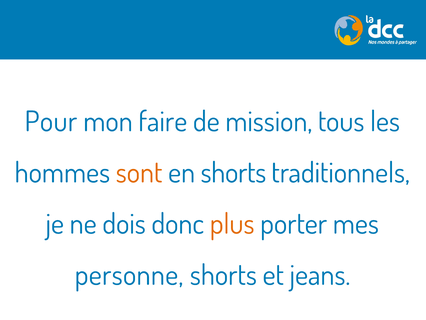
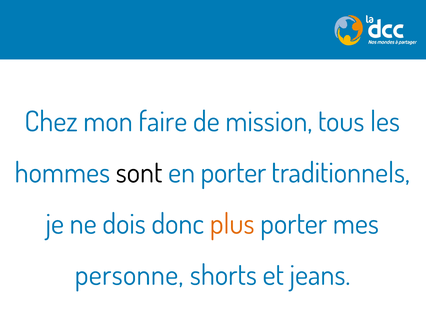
Pour: Pour -> Chez
sont colour: orange -> black
en shorts: shorts -> porter
